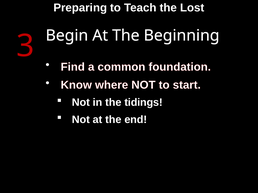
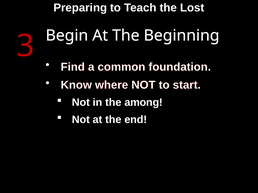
tidings: tidings -> among
